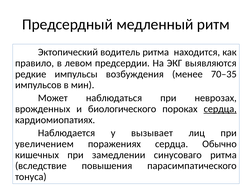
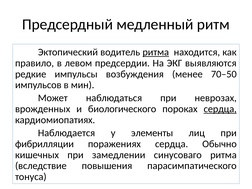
ритма at (156, 52) underline: none -> present
70–35: 70–35 -> 70–50
вызывает: вызывает -> элементы
увеличением: увеличением -> фибрилляции
